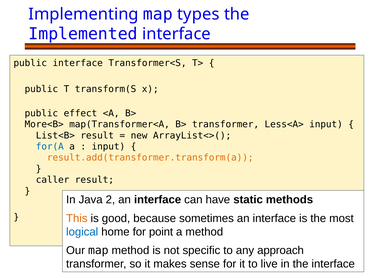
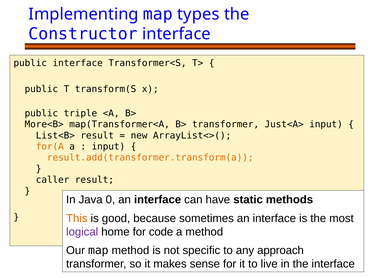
Implemented: Implemented -> Constructor
effect: effect -> triple
Less<A>: Less<A> -> Just<A>
for(A colour: blue -> orange
2: 2 -> 0
logical colour: blue -> purple
point: point -> code
